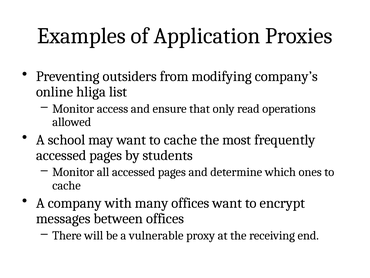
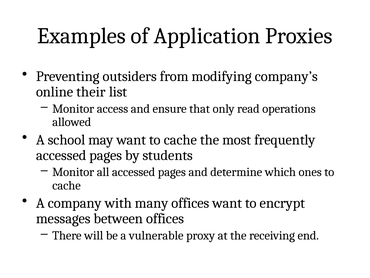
hliga: hliga -> their
